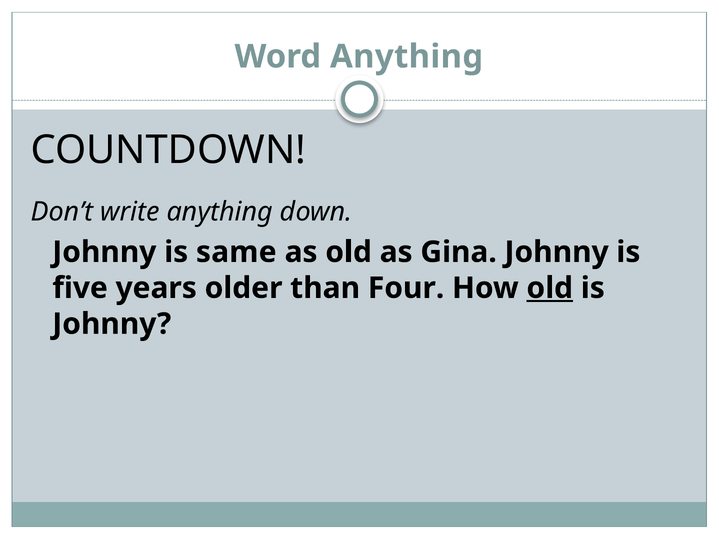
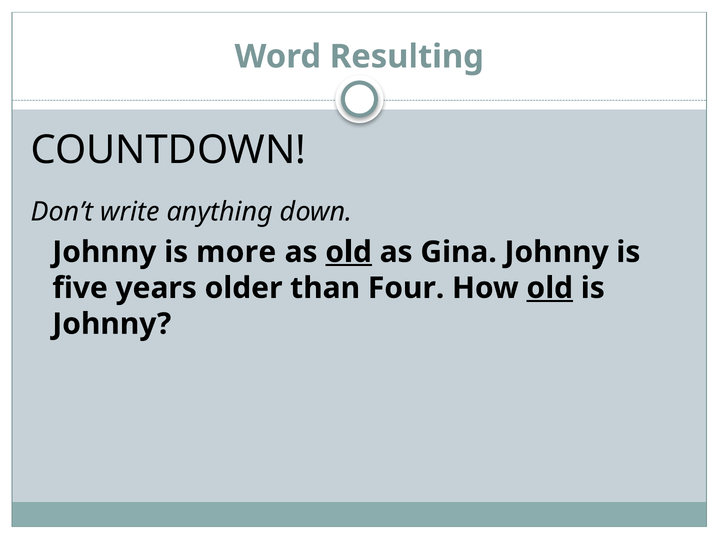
Word Anything: Anything -> Resulting
same: same -> more
old at (349, 252) underline: none -> present
